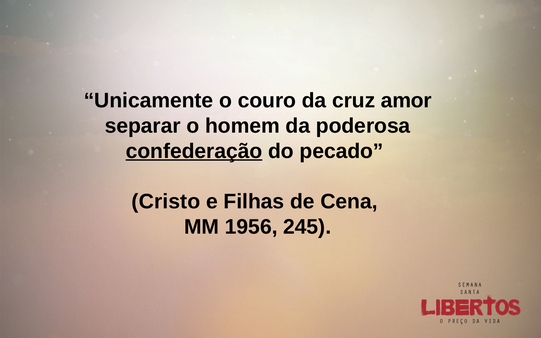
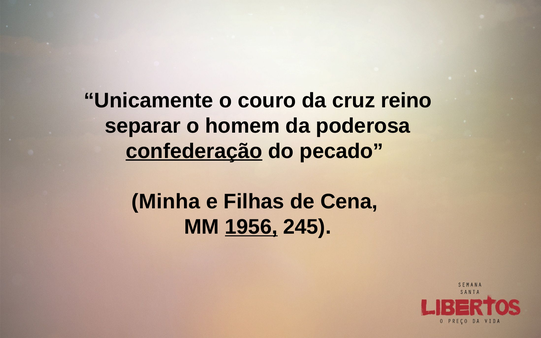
amor: amor -> reino
Cristo: Cristo -> Minha
1956 underline: none -> present
